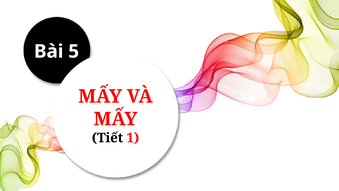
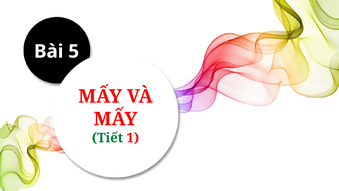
Tiết colour: black -> green
